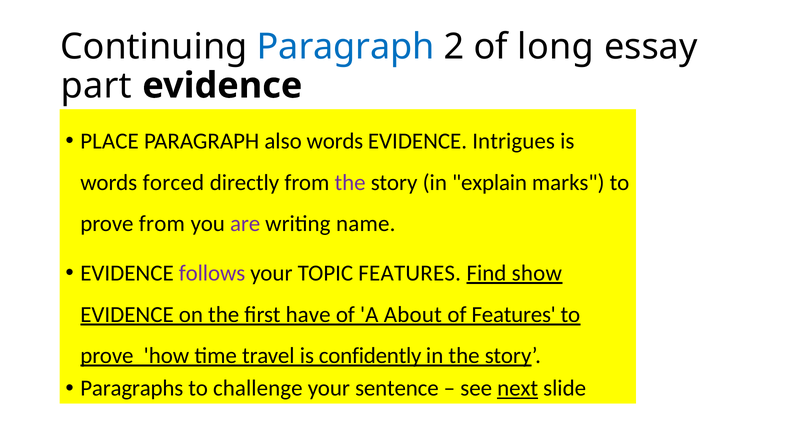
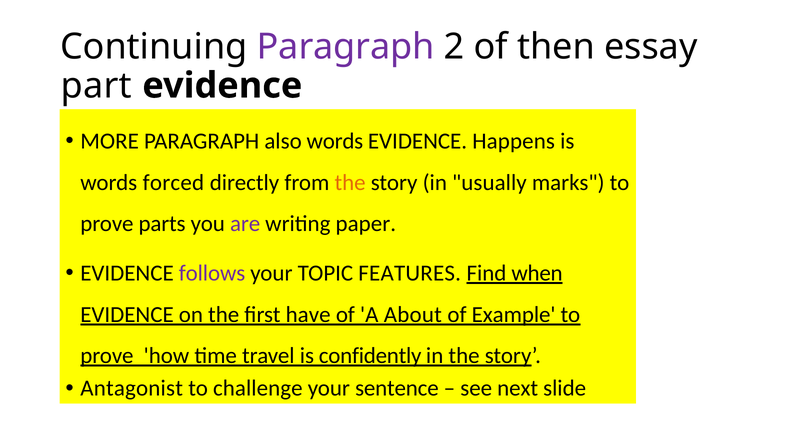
Paragraph at (346, 47) colour: blue -> purple
long: long -> then
PLACE: PLACE -> MORE
Intrigues: Intrigues -> Happens
the at (350, 182) colour: purple -> orange
explain: explain -> usually
prove from: from -> parts
name: name -> paper
show: show -> when
of Features: Features -> Example
Paragraphs: Paragraphs -> Antagonist
next underline: present -> none
